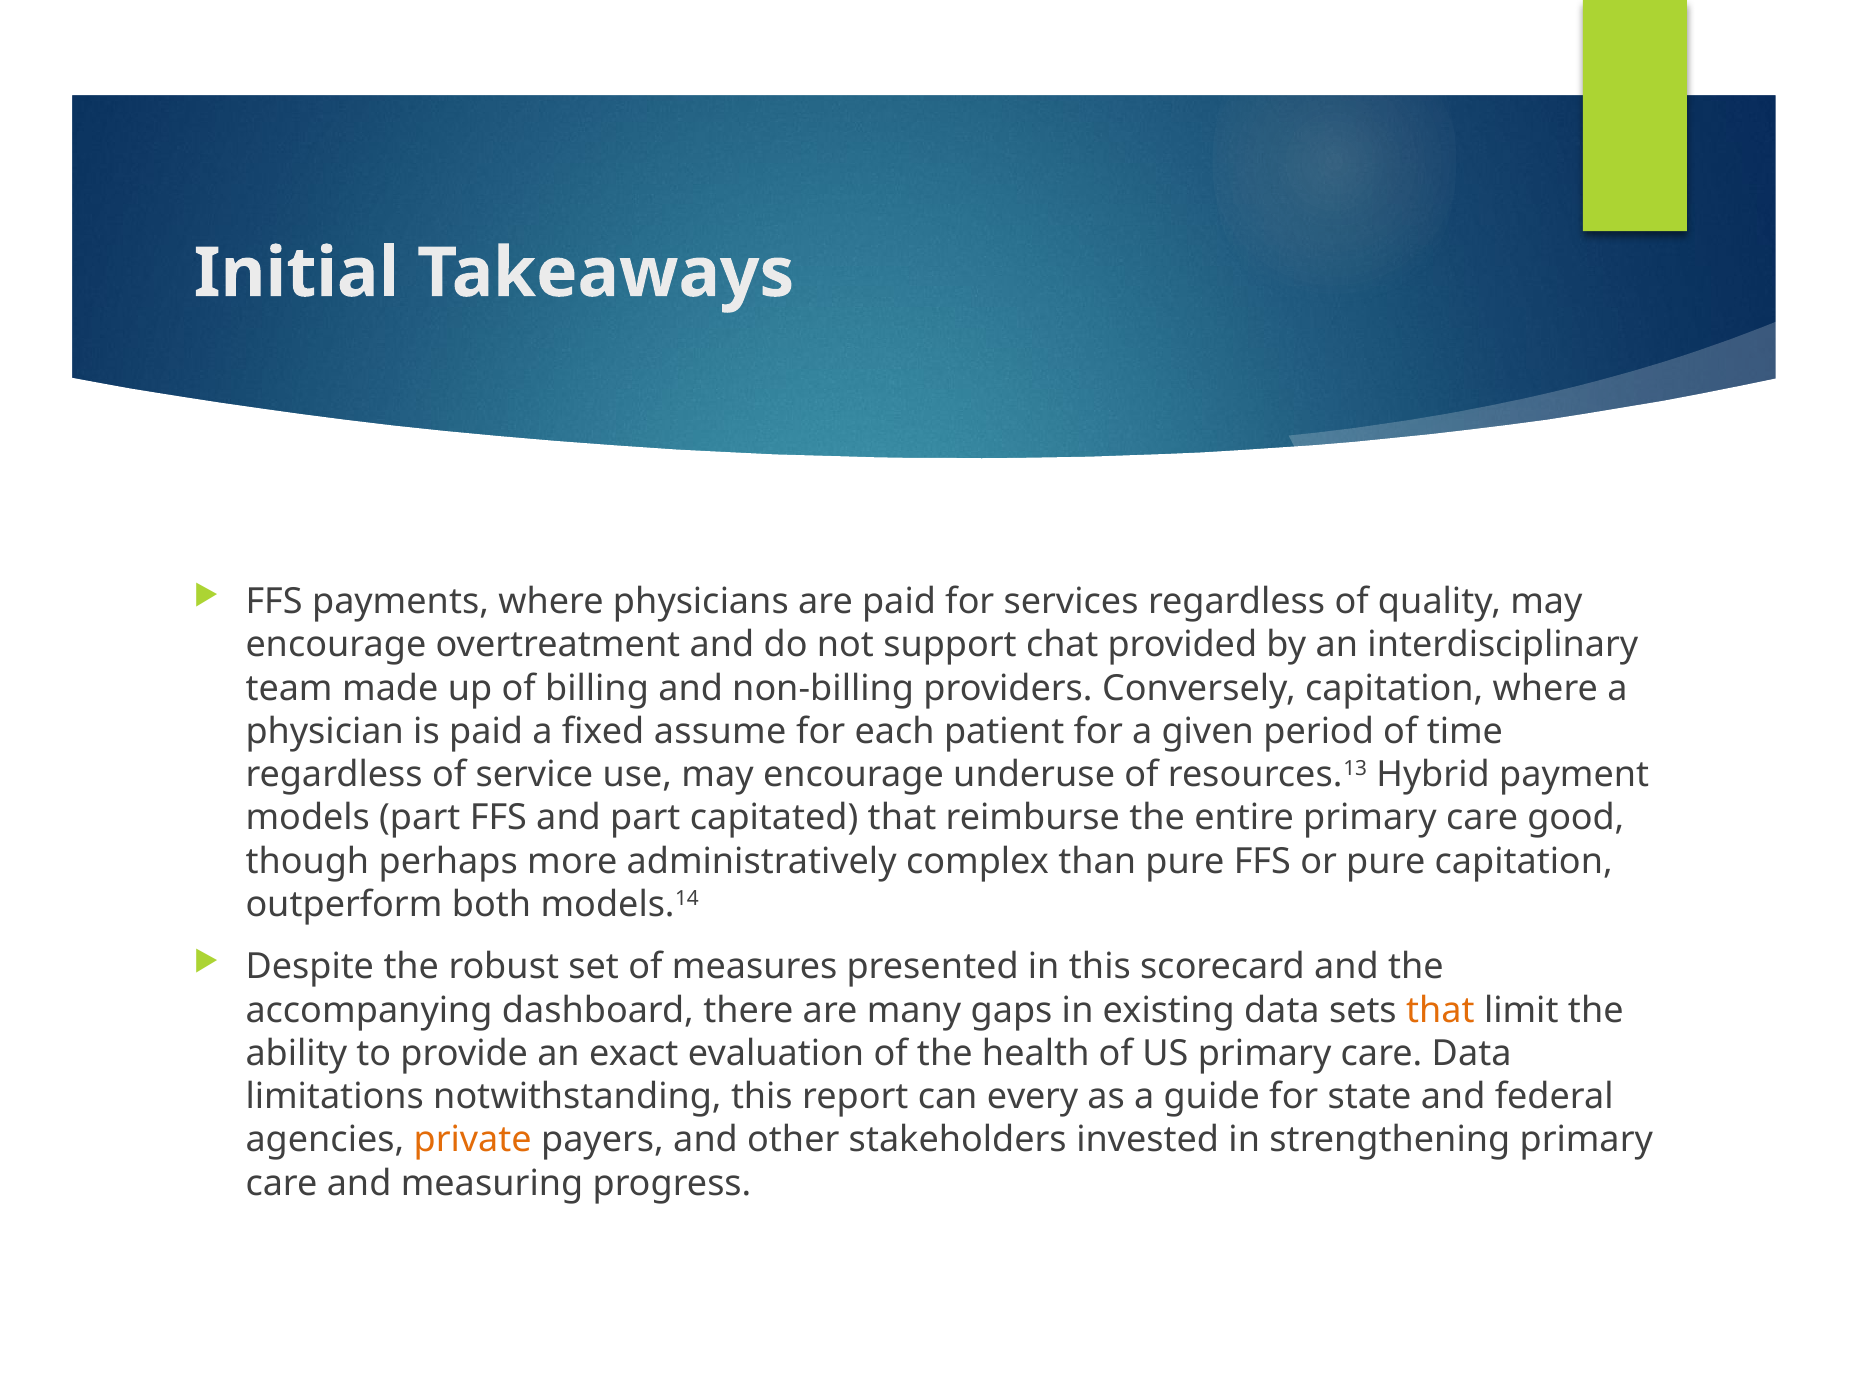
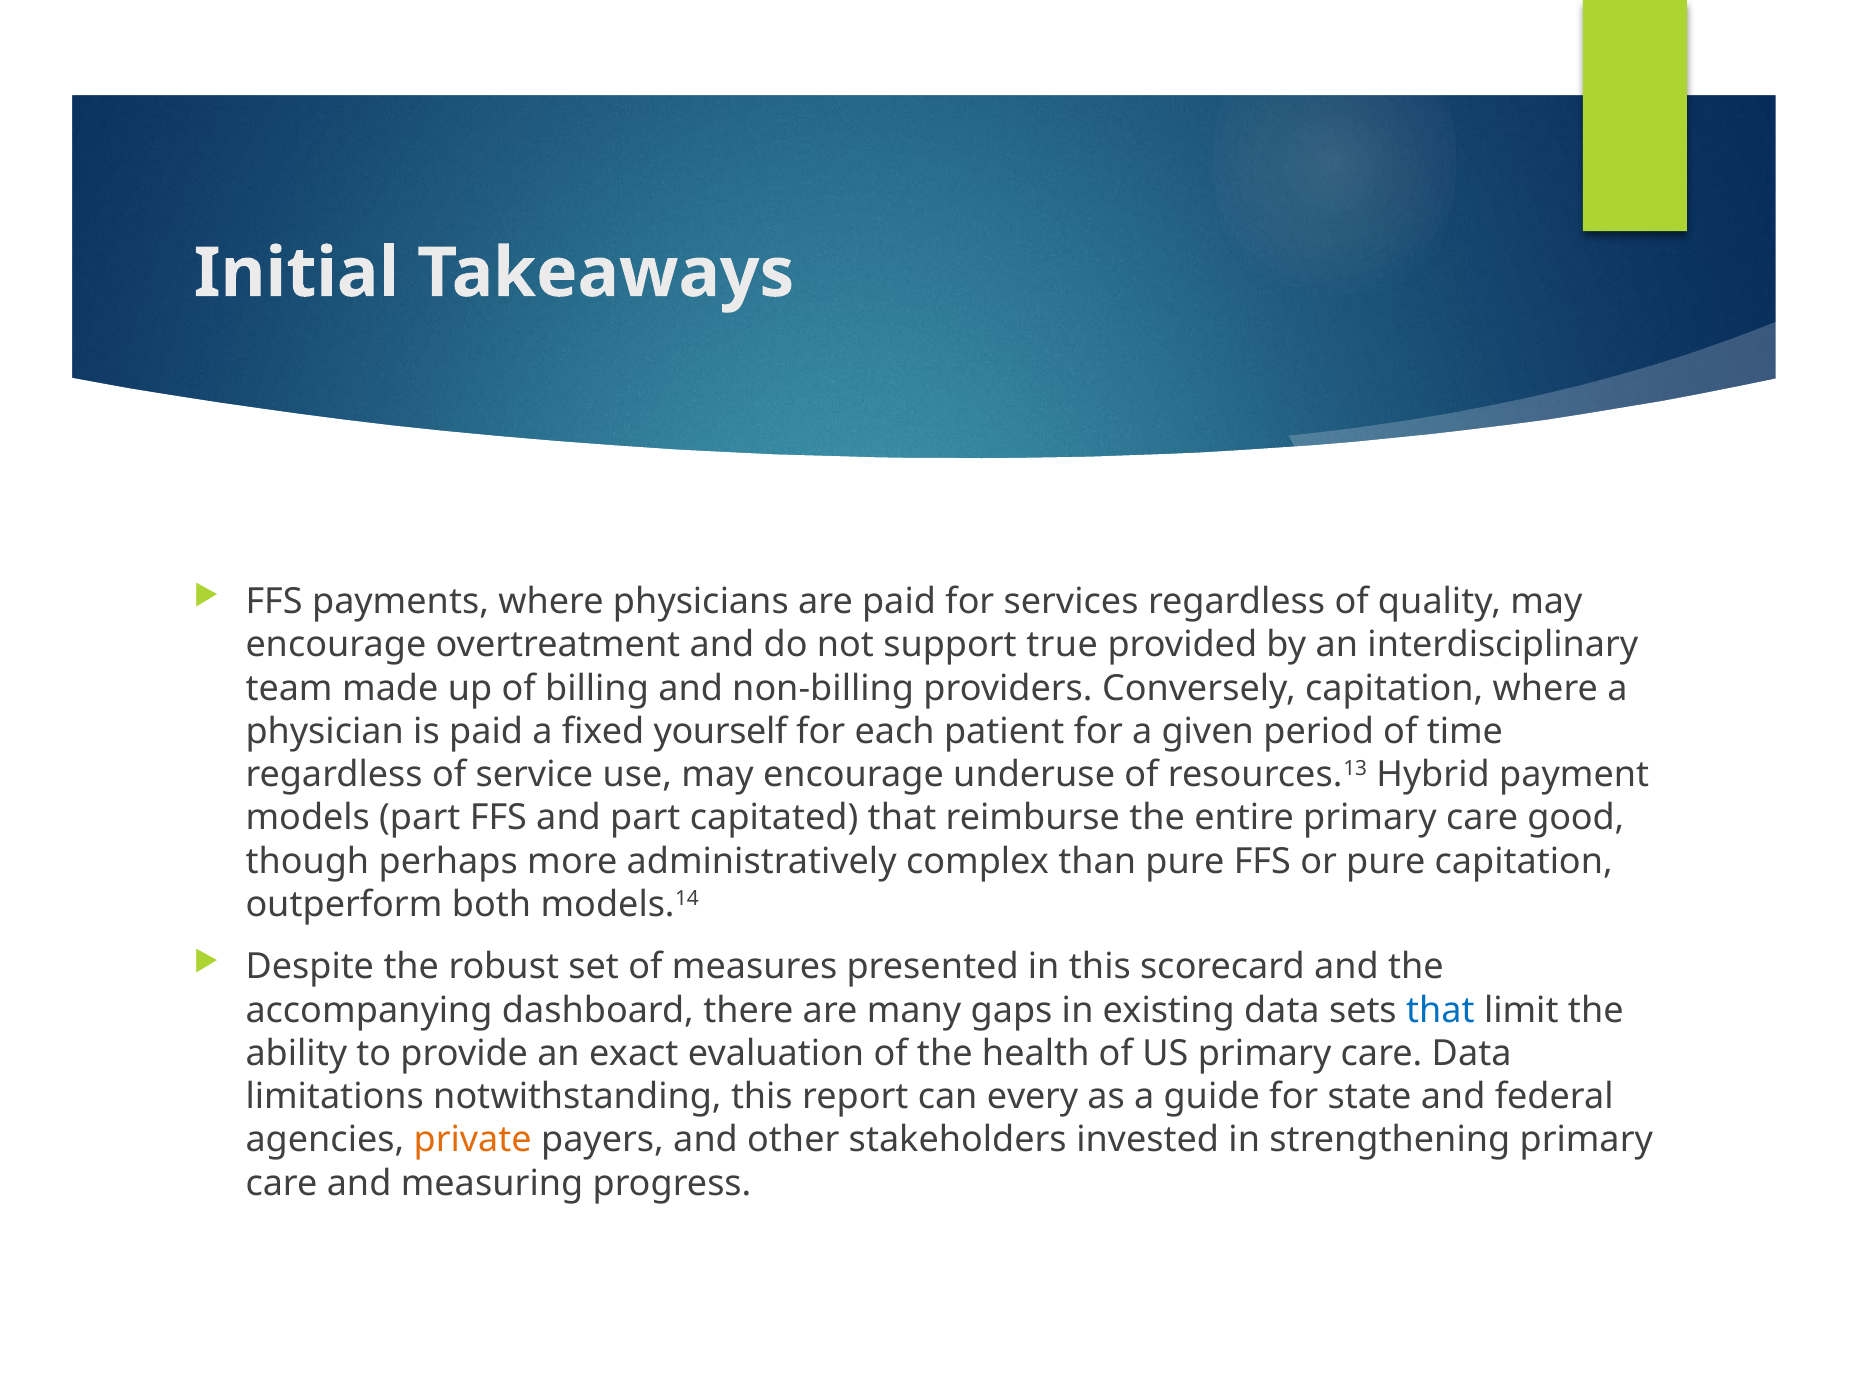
chat: chat -> true
assume: assume -> yourself
that at (1440, 1010) colour: orange -> blue
